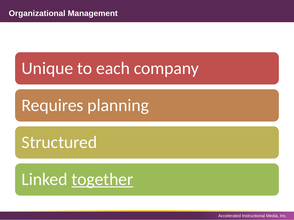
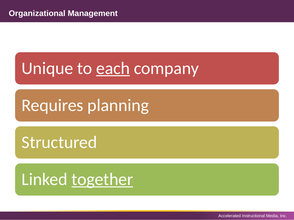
each underline: none -> present
